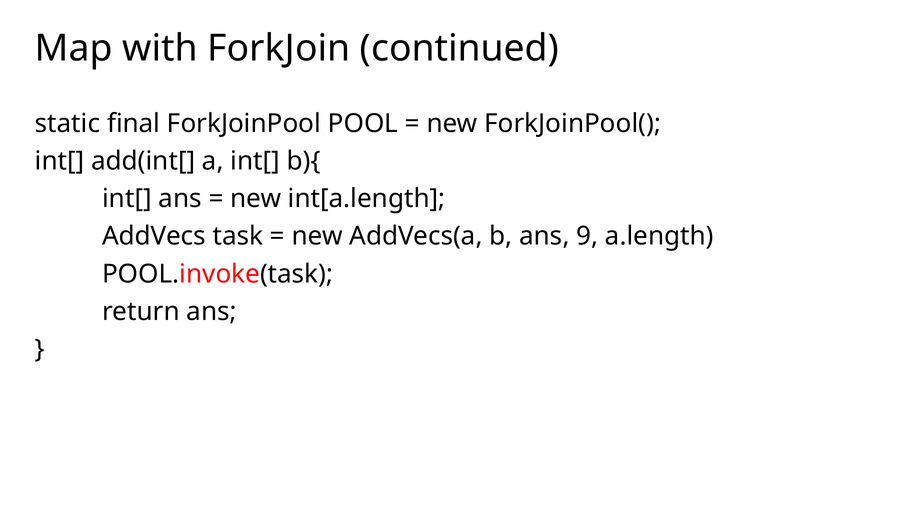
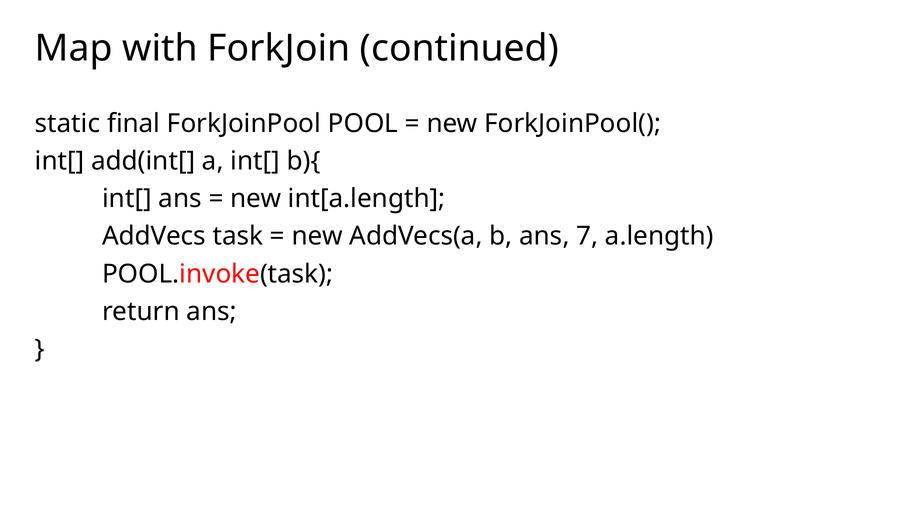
9: 9 -> 7
